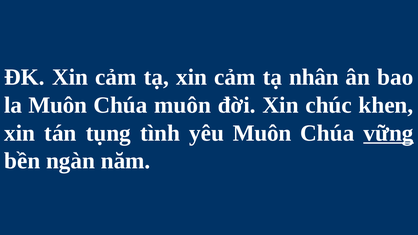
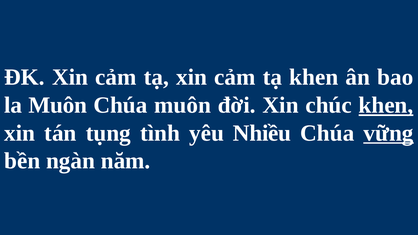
tạ nhân: nhân -> khen
khen at (386, 105) underline: none -> present
yêu Muôn: Muôn -> Nhiều
